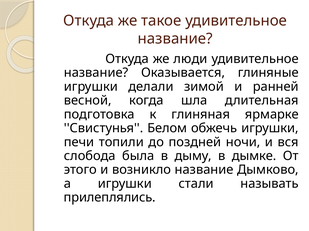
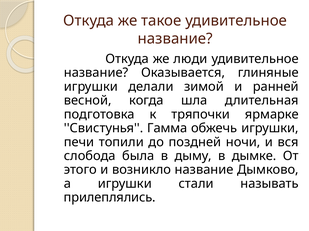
глиняная: глиняная -> тряпочки
Белом: Белом -> Гамма
